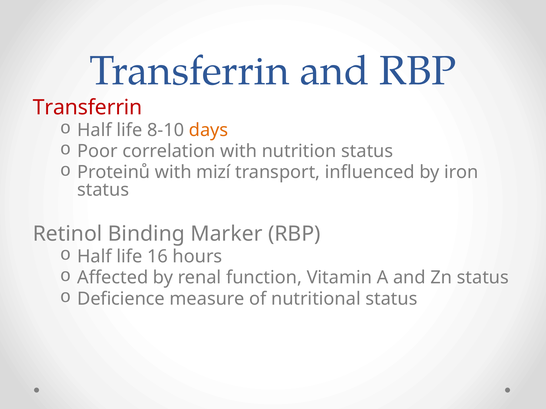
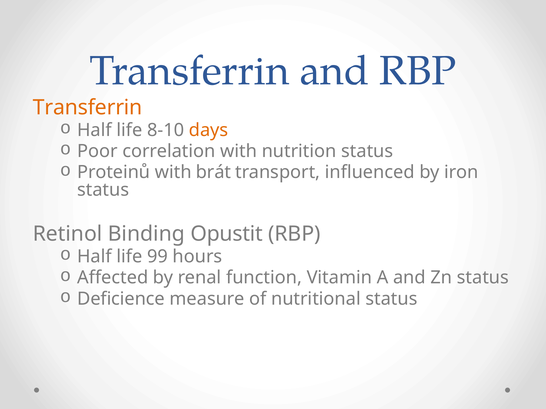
Transferrin at (88, 108) colour: red -> orange
mizí: mizí -> brát
Marker: Marker -> Opustit
16: 16 -> 99
